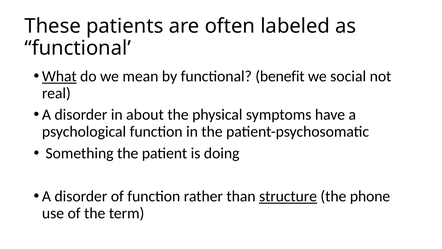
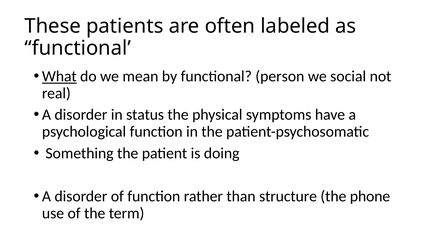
benefit: benefit -> person
about: about -> status
structure underline: present -> none
